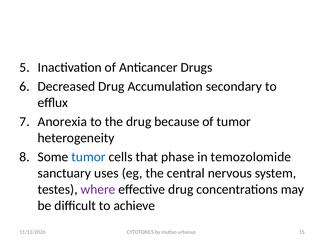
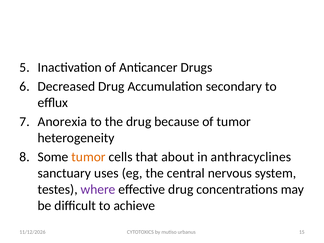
tumor at (89, 157) colour: blue -> orange
phase: phase -> about
temozolomide: temozolomide -> anthracyclines
